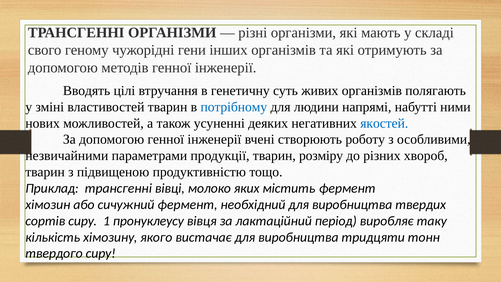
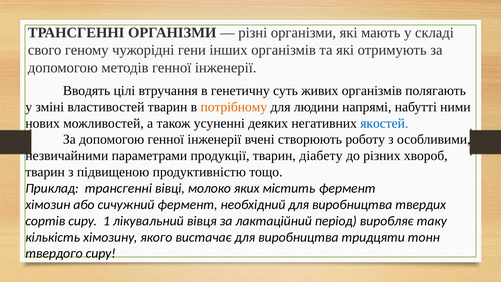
потрібному colour: blue -> orange
розміру: розміру -> діабету
пронуклеусу: пронуклеусу -> лікувальний
